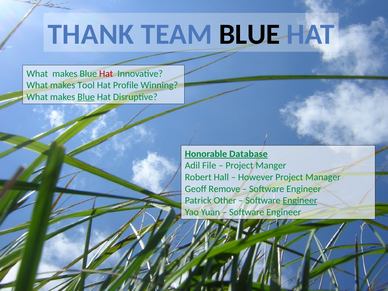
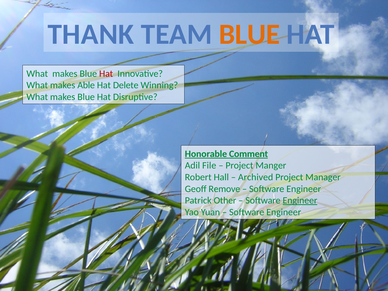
BLUE at (249, 34) colour: black -> orange
Tool: Tool -> Able
Profile: Profile -> Delete
Blue at (86, 97) underline: present -> none
Database: Database -> Comment
However: However -> Archived
